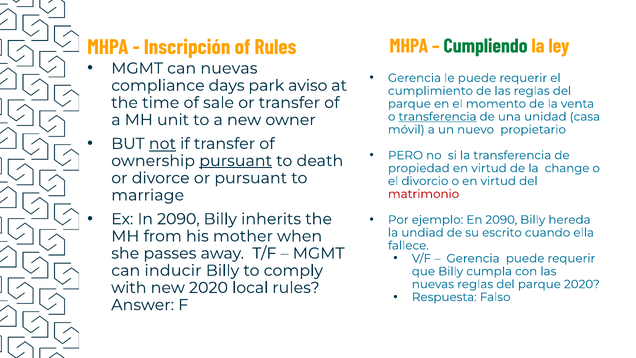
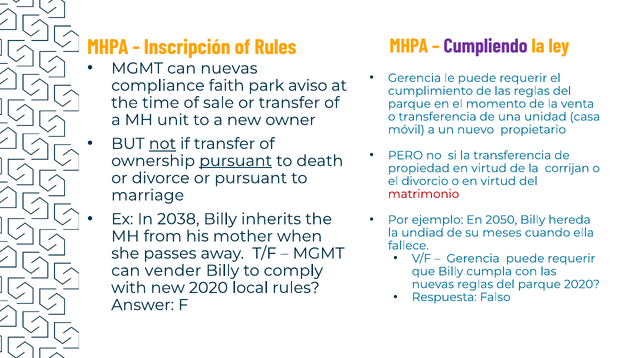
Cumpliendo colour: green -> purple
days: days -> faith
transferencia at (438, 117) underline: present -> none
change: change -> corrijan
In 2090: 2090 -> 2038
En 2090: 2090 -> 2050
escrito: escrito -> meses
inducir: inducir -> vender
